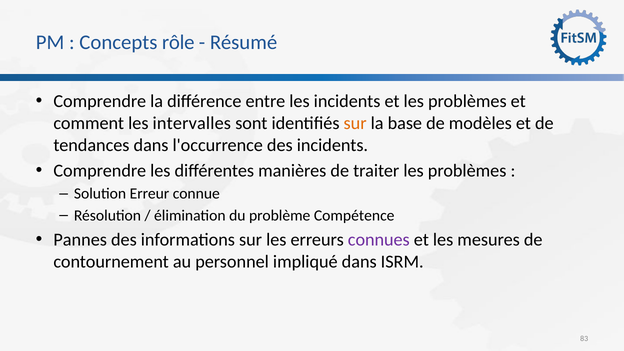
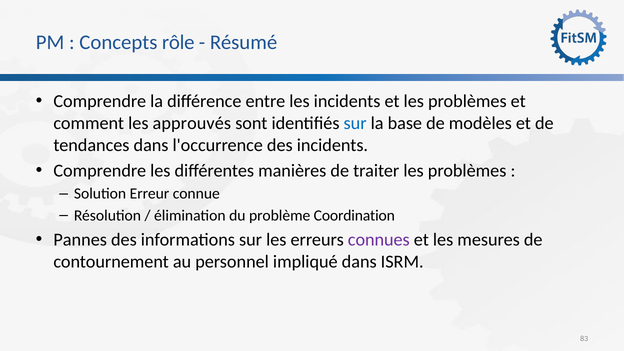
intervalles: intervalles -> approuvés
sur at (355, 123) colour: orange -> blue
Compétence: Compétence -> Coordination
